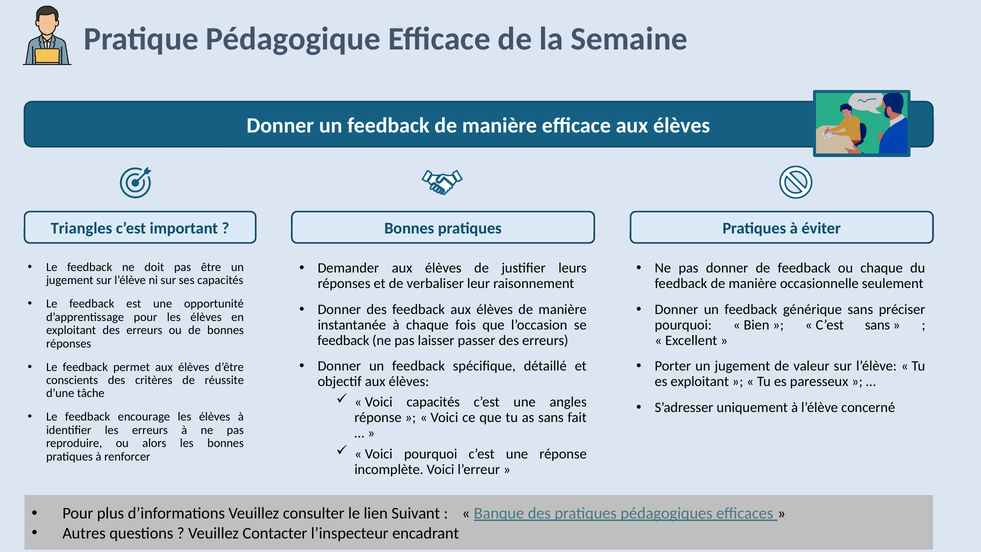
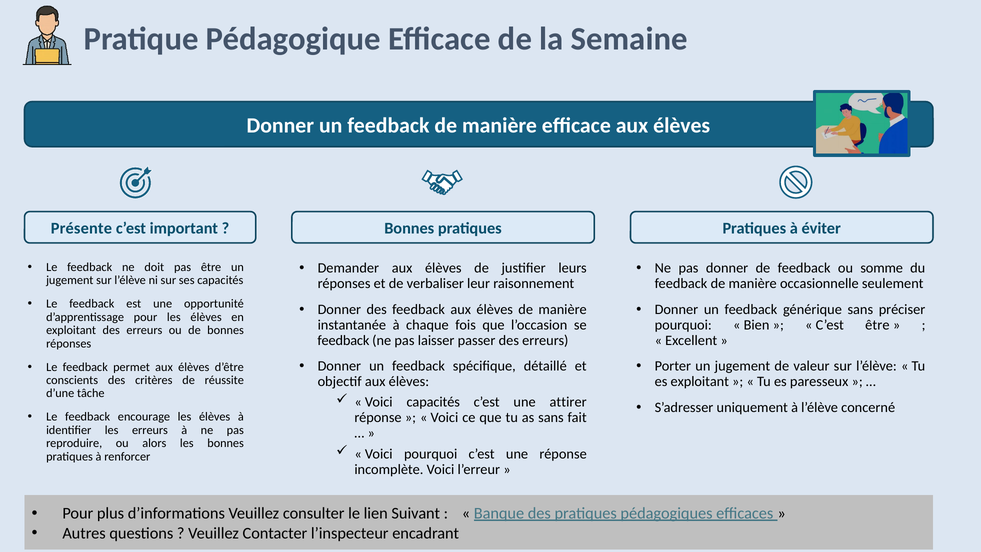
Triangles: Triangles -> Présente
ou chaque: chaque -> somme
C’est sans: sans -> être
angles: angles -> attirer
